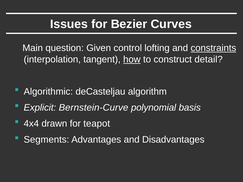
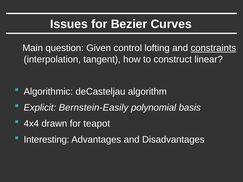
how underline: present -> none
detail: detail -> linear
Bernstein-Curve: Bernstein-Curve -> Bernstein-Easily
Segments: Segments -> Interesting
